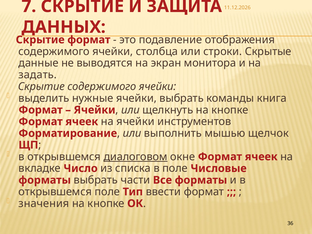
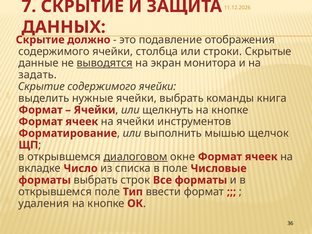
Скрытие формат: формат -> должно
выводятся underline: none -> present
части: части -> строк
значения: значения -> удаления
